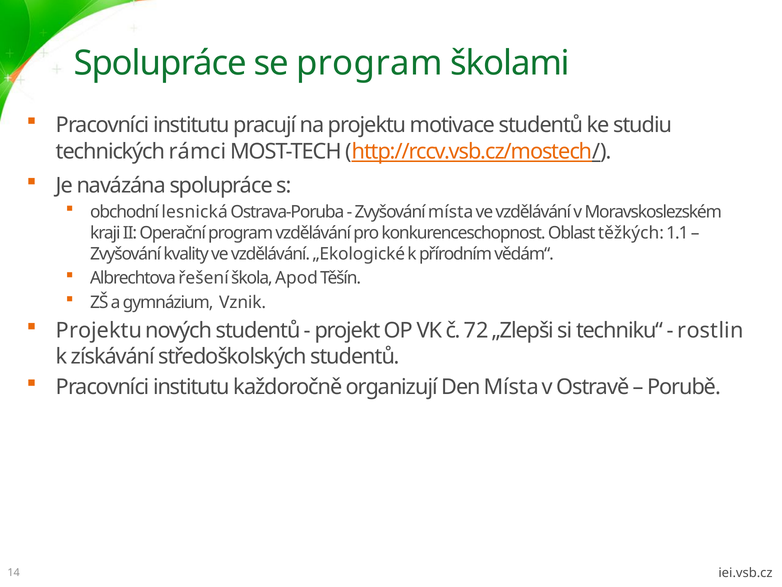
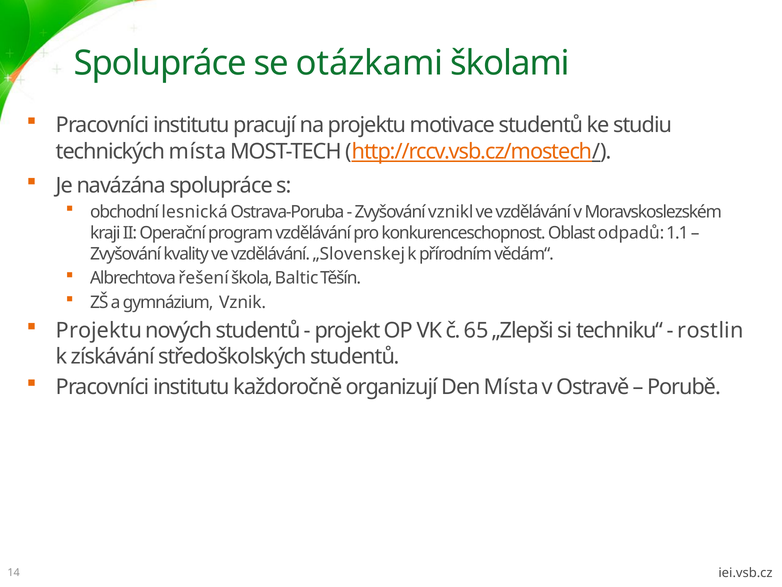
se program: program -> otázkami
technických rámci: rámci -> místa
Zvyšování místa: místa -> vznikl
těžkých: těžkých -> odpadů
„Ekologické: „Ekologické -> „Slovenskej
Apod: Apod -> Baltic
72: 72 -> 65
